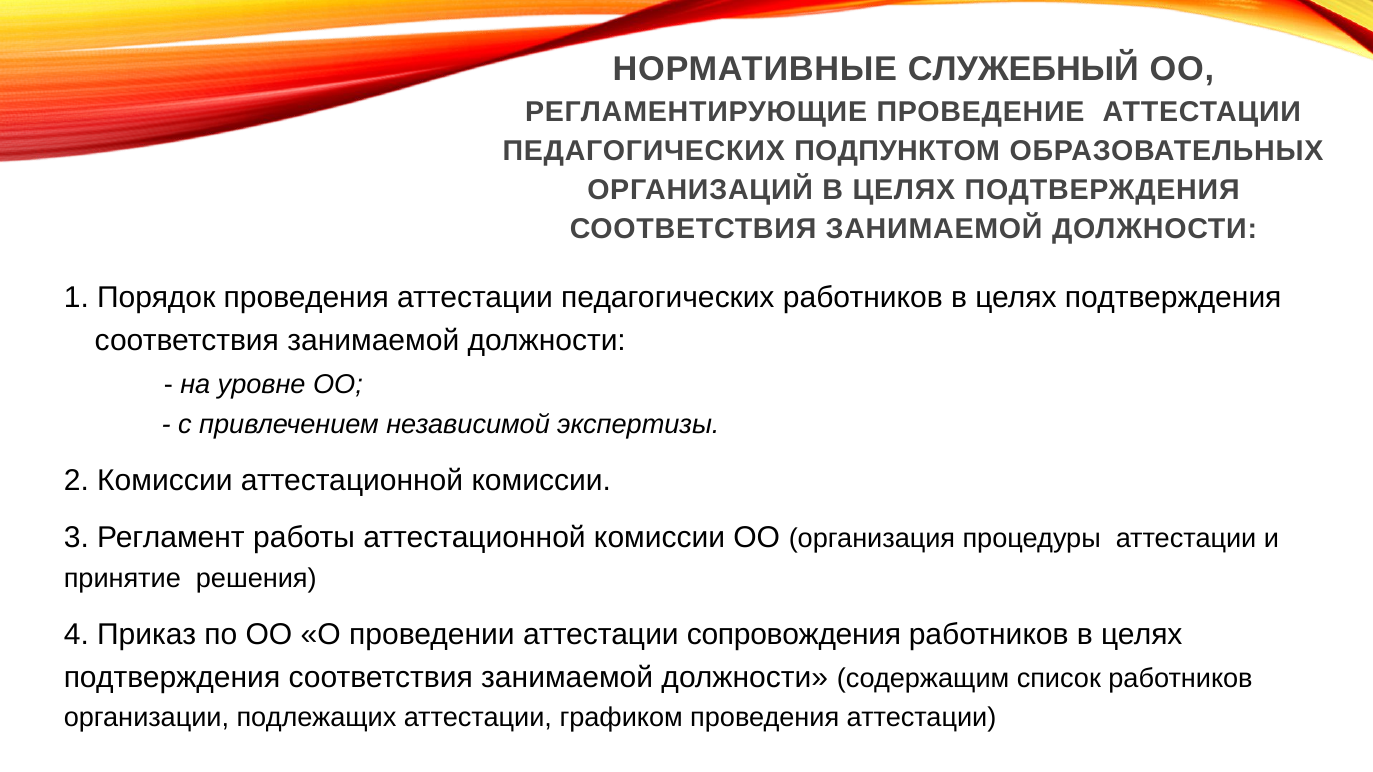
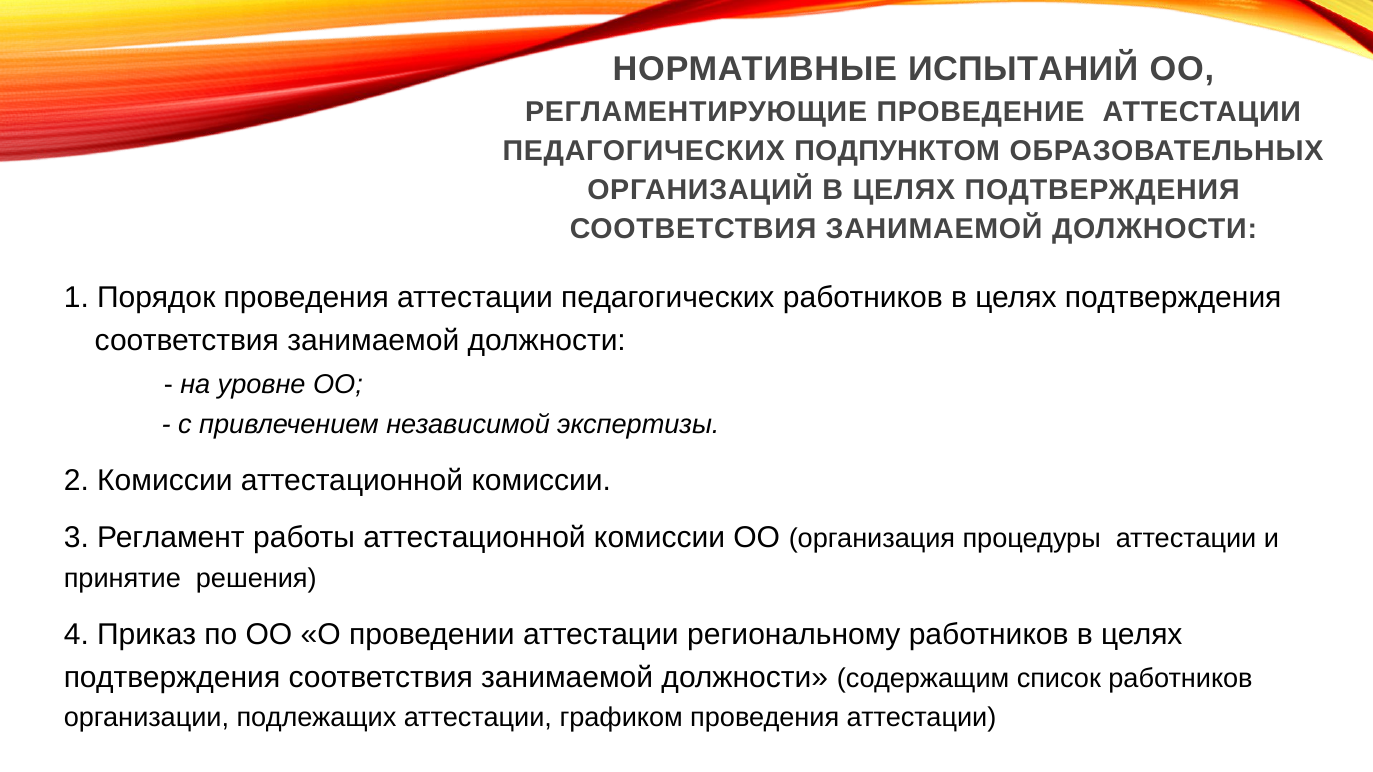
СЛУЖЕБНЫЙ: СЛУЖЕБНЫЙ -> ИСПЫТАНИЙ
сопровождения: сопровождения -> региональному
